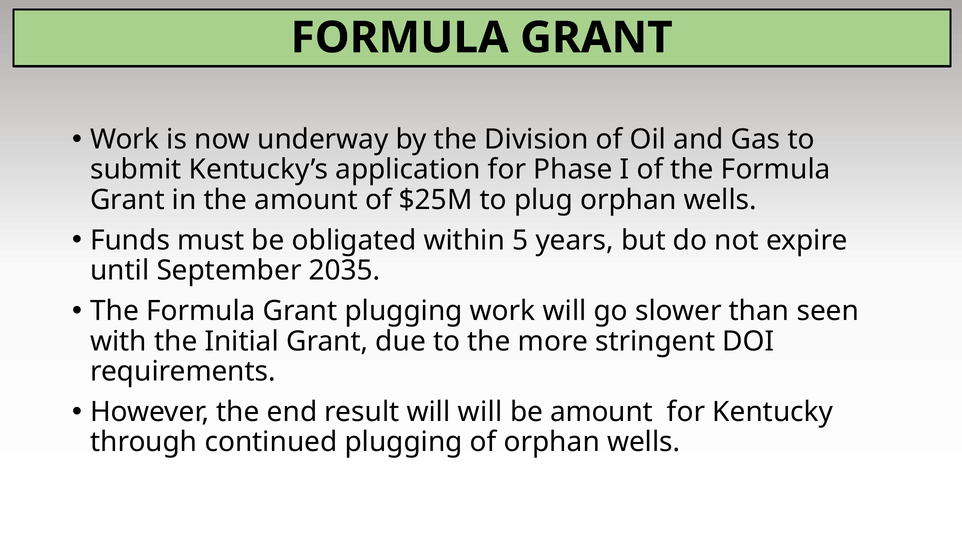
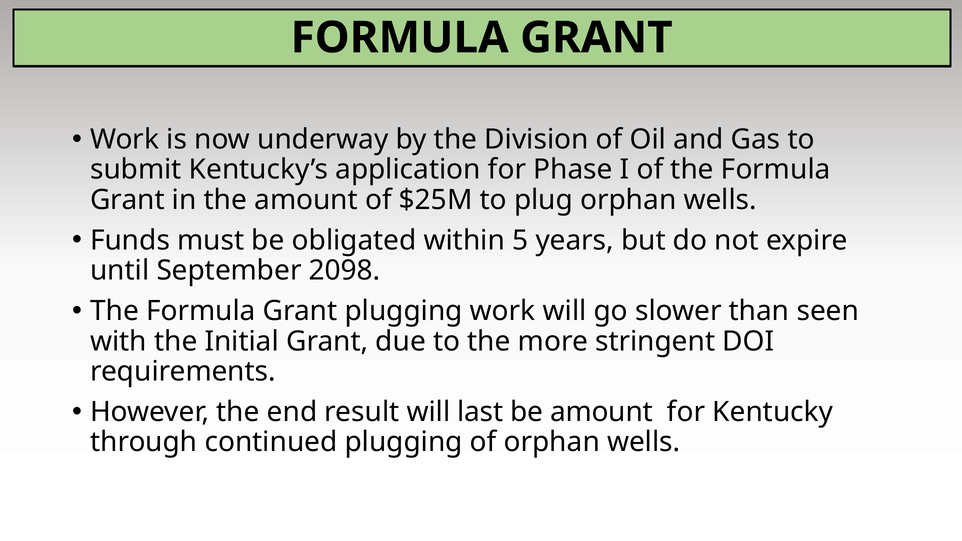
2035: 2035 -> 2098
will will: will -> last
